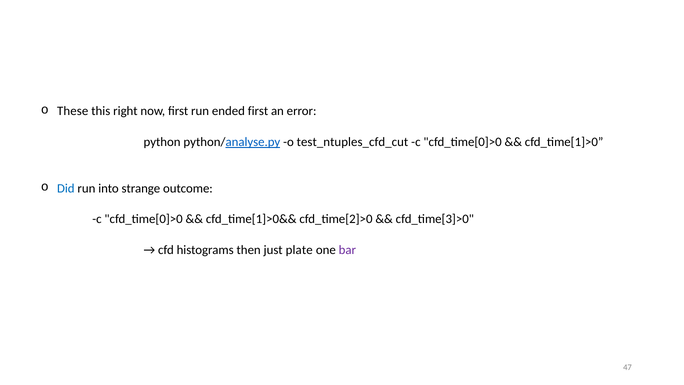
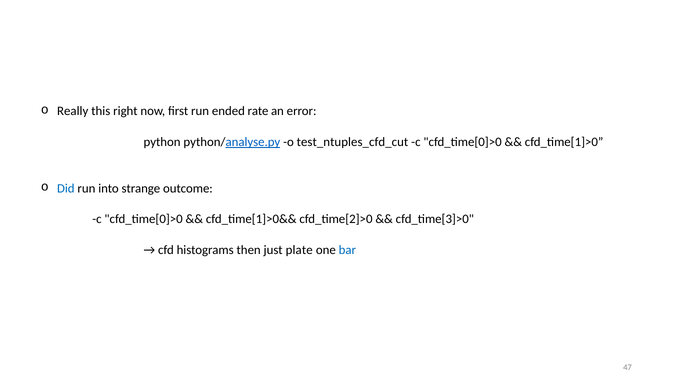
These: These -> Really
ended first: first -> rate
bar colour: purple -> blue
